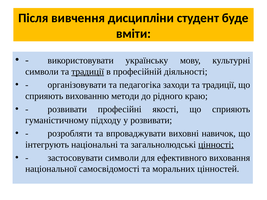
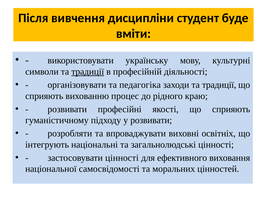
методи: методи -> процес
навичок: навичок -> освітніх
цінності at (216, 145) underline: present -> none
застосовувати символи: символи -> цінності
